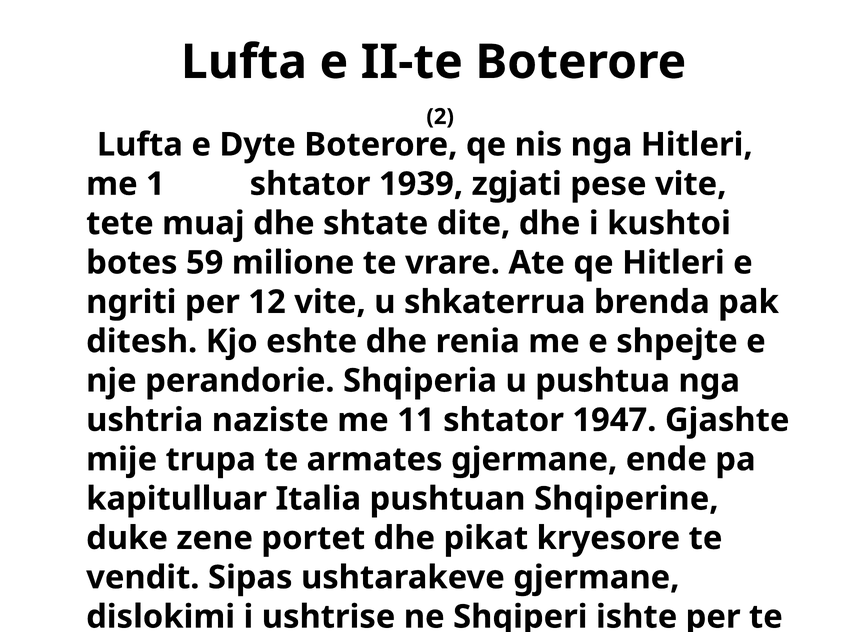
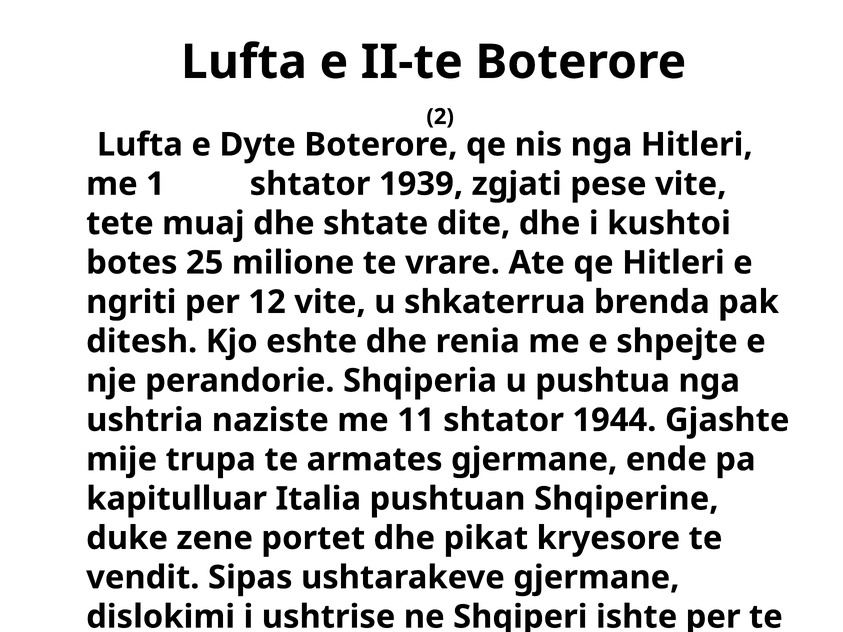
59: 59 -> 25
1947: 1947 -> 1944
